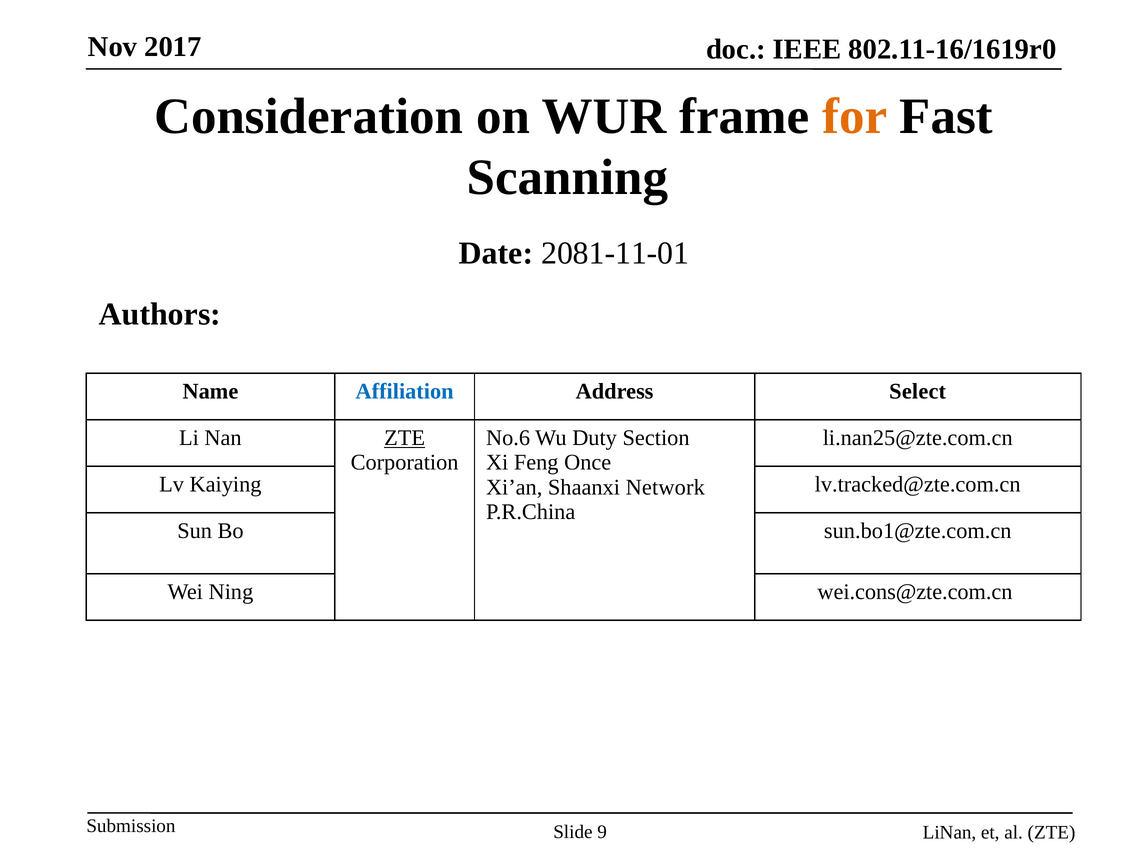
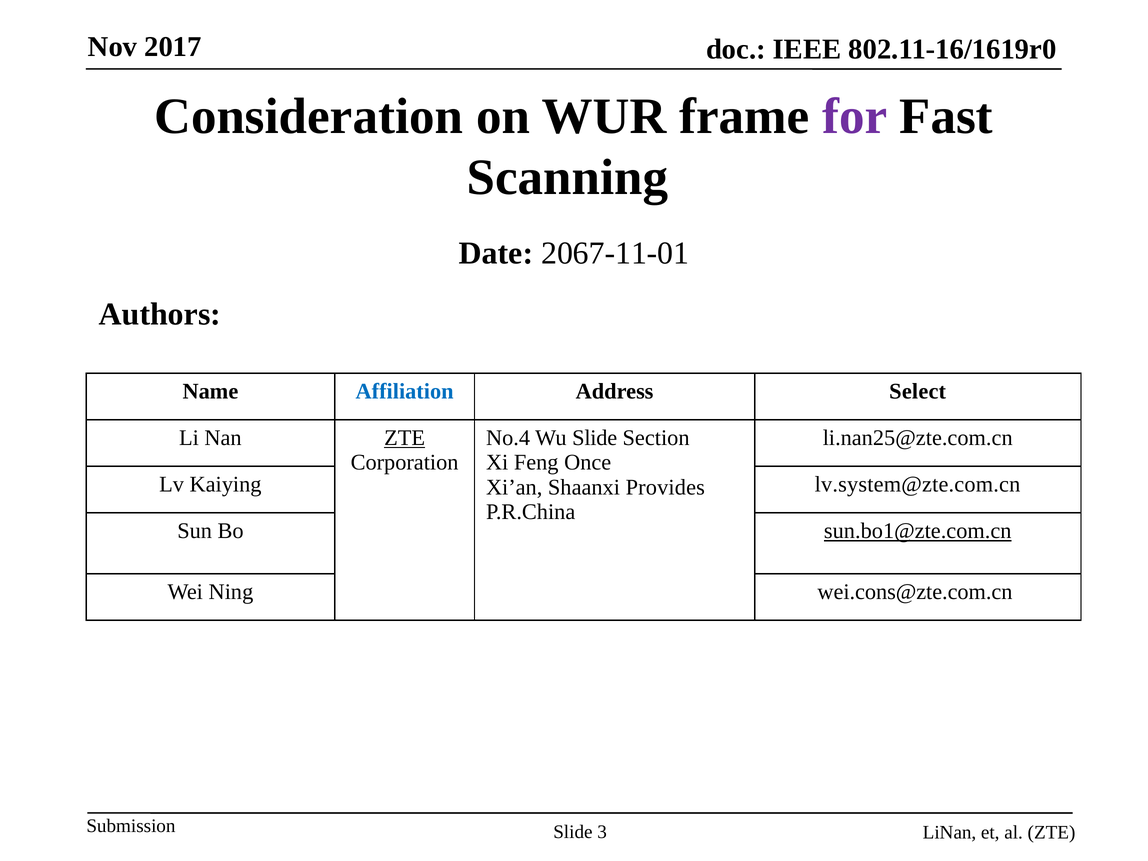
for colour: orange -> purple
2081-11-01: 2081-11-01 -> 2067-11-01
No.6: No.6 -> No.4
Wu Duty: Duty -> Slide
lv.tracked@zte.com.cn: lv.tracked@zte.com.cn -> lv.system@zte.com.cn
Network: Network -> Provides
sun.bo1@zte.com.cn underline: none -> present
9: 9 -> 3
